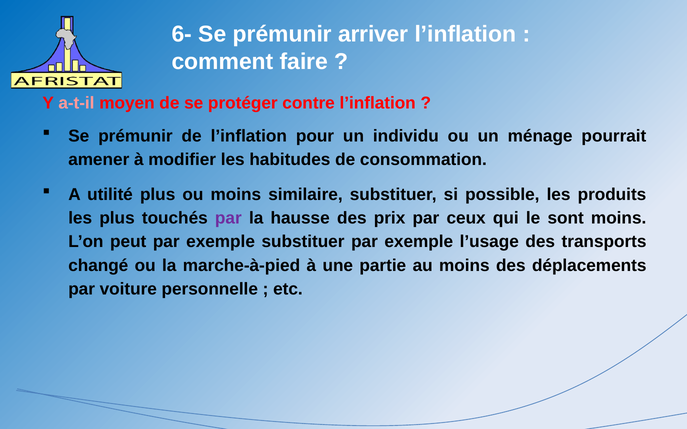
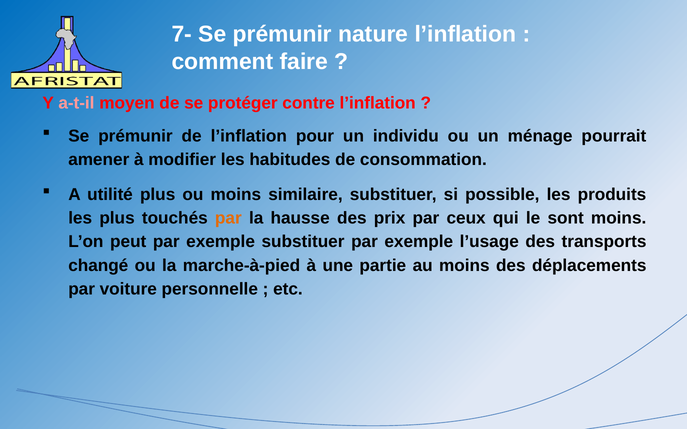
6-: 6- -> 7-
arriver: arriver -> nature
par at (228, 218) colour: purple -> orange
